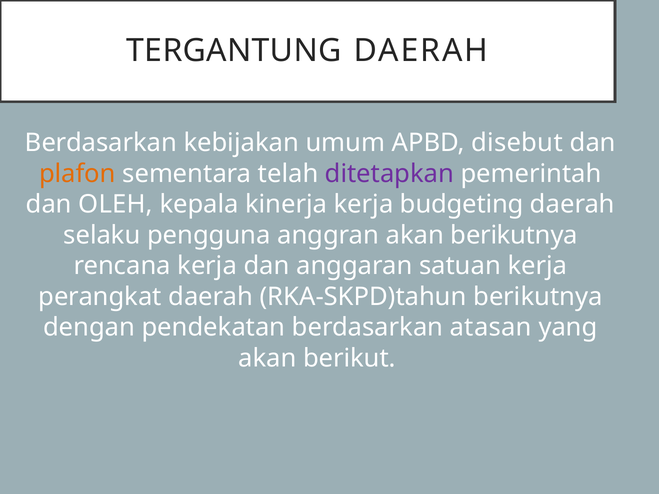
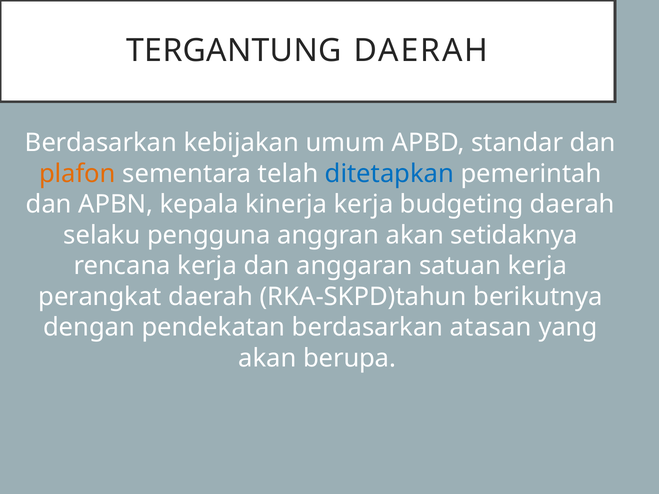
disebut: disebut -> standar
ditetapkan colour: purple -> blue
OLEH: OLEH -> APBN
akan berikutnya: berikutnya -> setidaknya
berikut: berikut -> berupa
